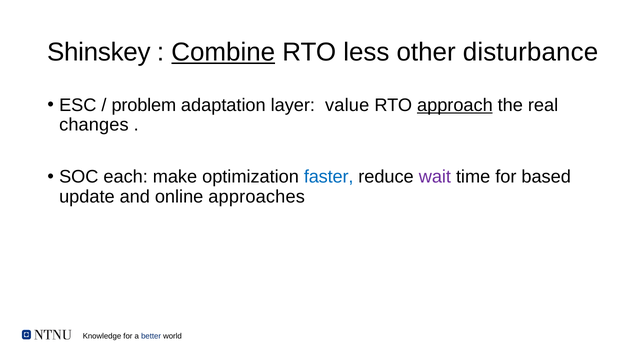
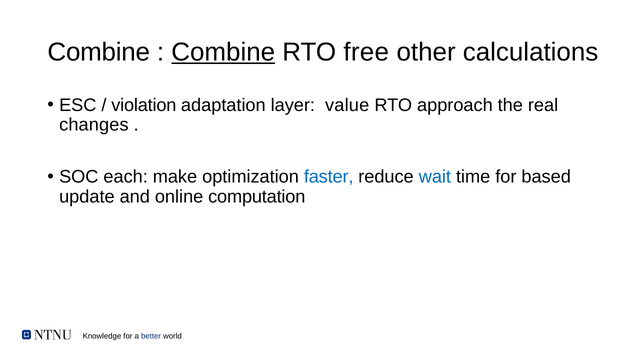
Shinskey at (99, 52): Shinskey -> Combine
less: less -> free
disturbance: disturbance -> calculations
problem: problem -> violation
approach underline: present -> none
wait colour: purple -> blue
approaches: approaches -> computation
